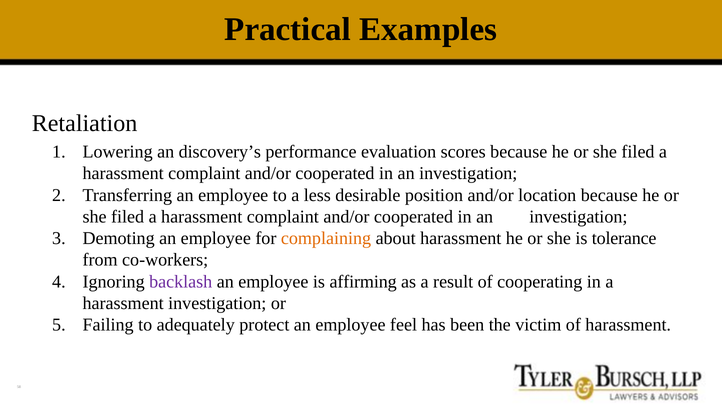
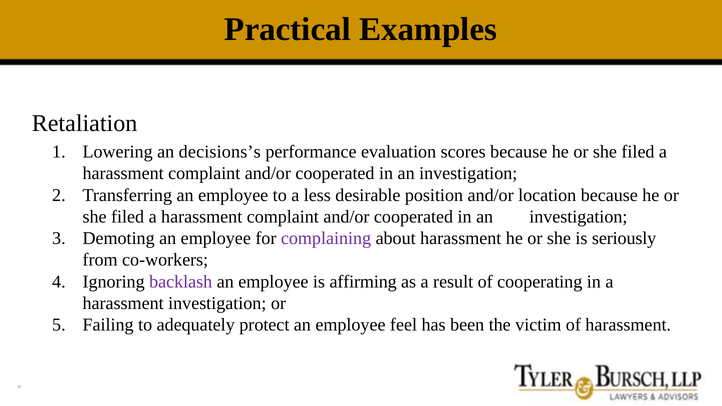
discovery’s: discovery’s -> decisions’s
complaining colour: orange -> purple
tolerance: tolerance -> seriously
